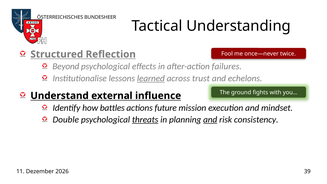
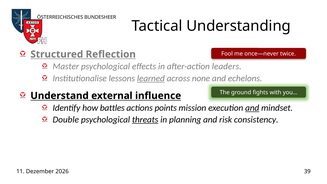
Beyond: Beyond -> Master
failures: failures -> leaders
trust: trust -> none
future: future -> points
and at (252, 108) underline: none -> present
and at (210, 120) underline: present -> none
